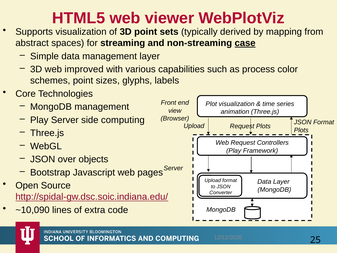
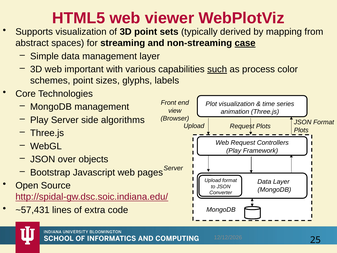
improved: improved -> important
such underline: none -> present
computing: computing -> algorithms
~10,090: ~10,090 -> ~57,431
